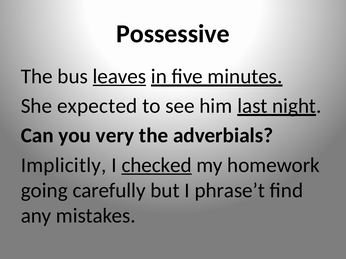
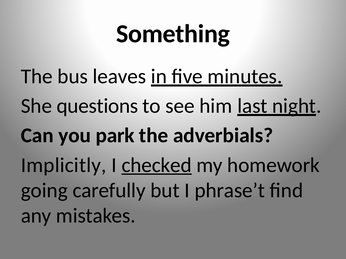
Possessive: Possessive -> Something
leaves underline: present -> none
expected: expected -> questions
very: very -> park
